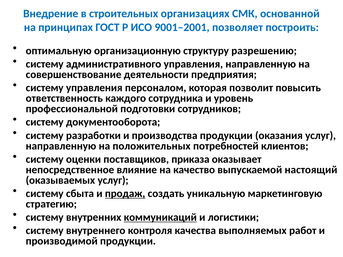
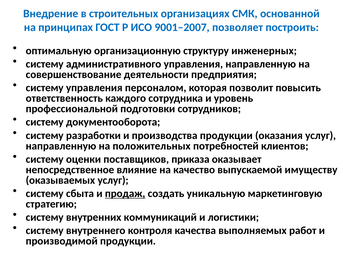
9001–2001: 9001–2001 -> 9001–2007
разрешению: разрешению -> инженерных
настоящий: настоящий -> имуществу
коммуникаций underline: present -> none
